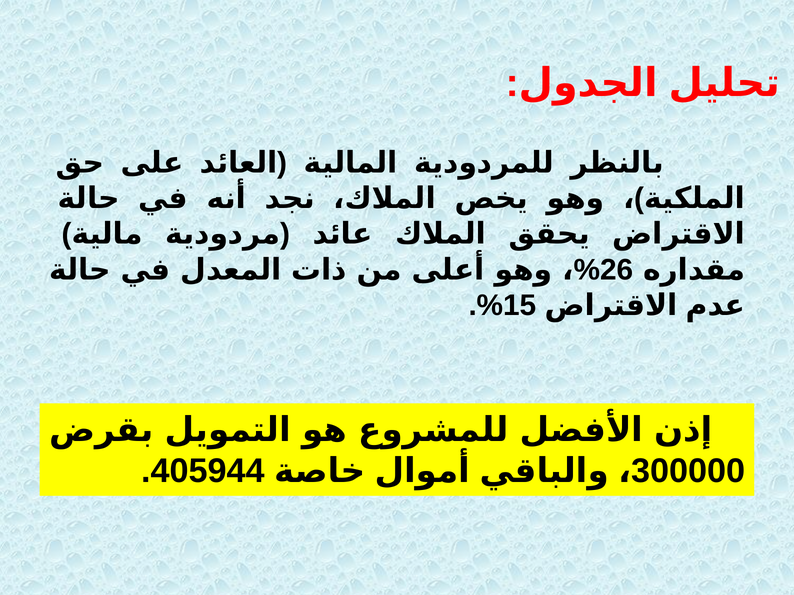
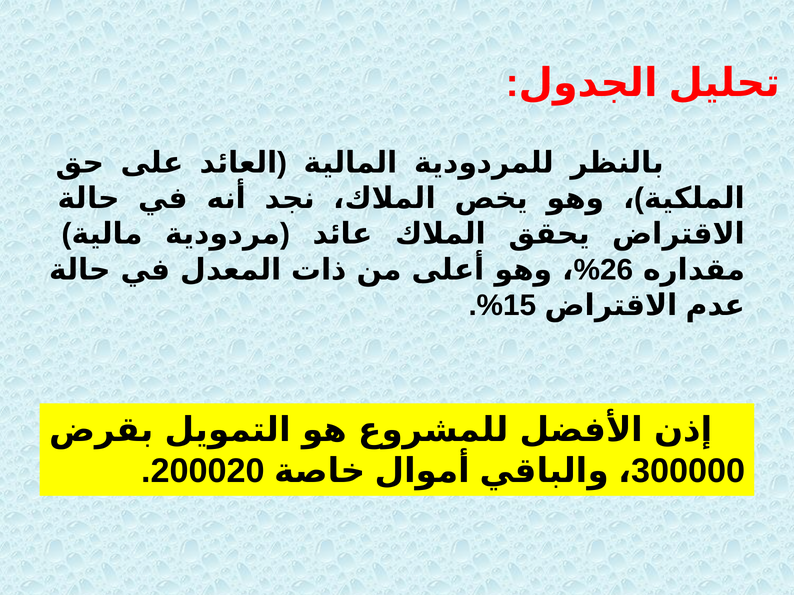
405944: 405944 -> 200020
